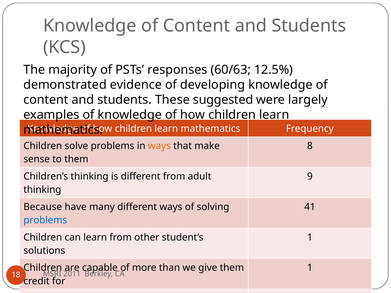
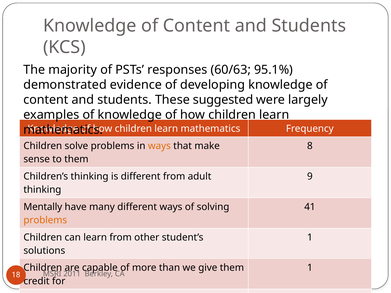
12.5%: 12.5% -> 95.1%
Because: Because -> Mentally
problems at (45, 220) colour: blue -> orange
